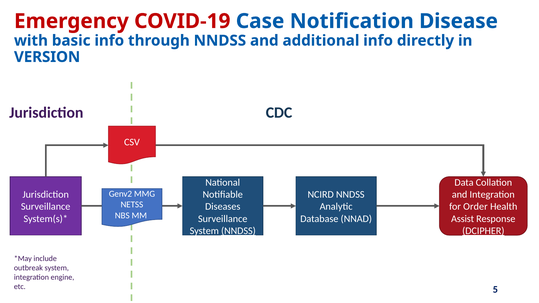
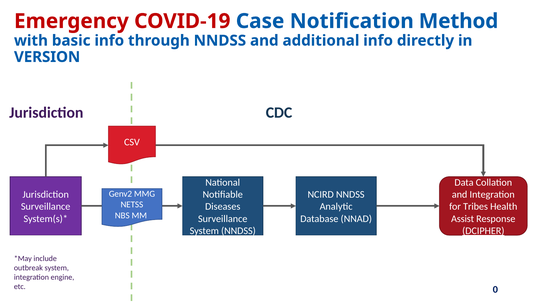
Disease: Disease -> Method
Order: Order -> Tribes
NNDSS at (238, 231) underline: present -> none
5: 5 -> 0
